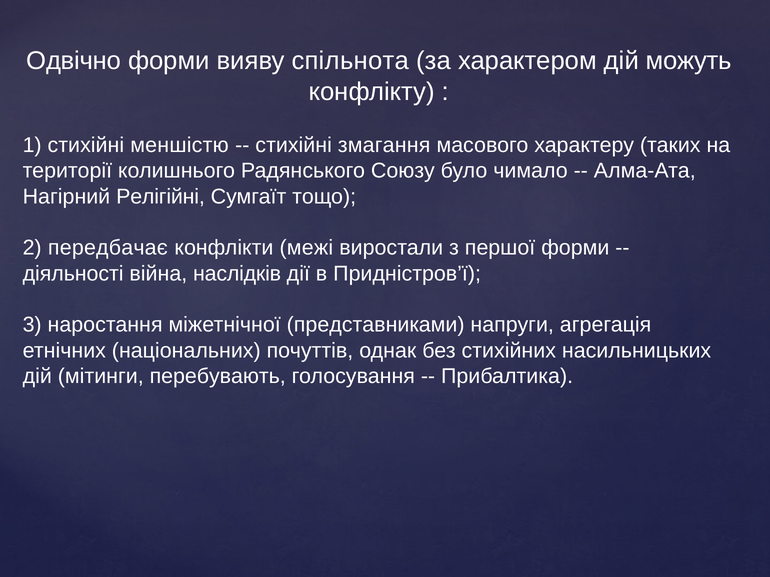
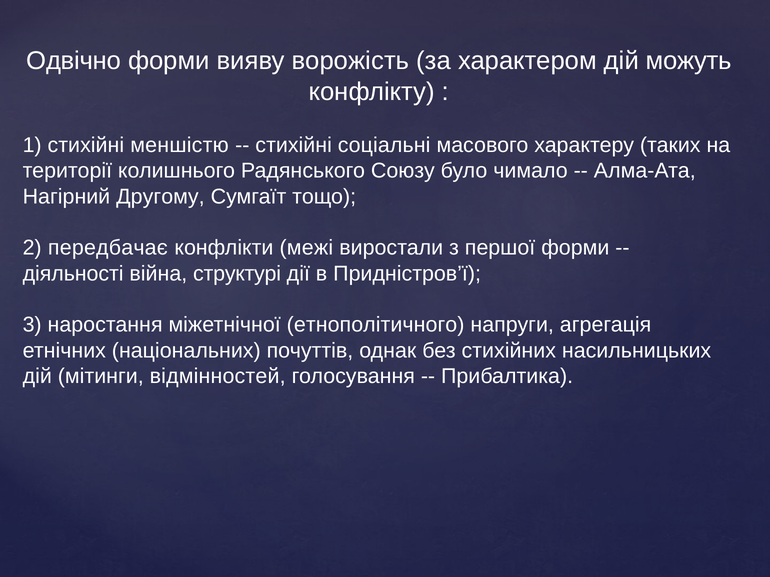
спільнота: спільнота -> ворожість
змагання: змагання -> соціальні
Релігійні: Релігійні -> Другому
наслідків: наслідків -> структурі
представниками: представниками -> етнополітичного
перебувають: перебувають -> відмінностей
